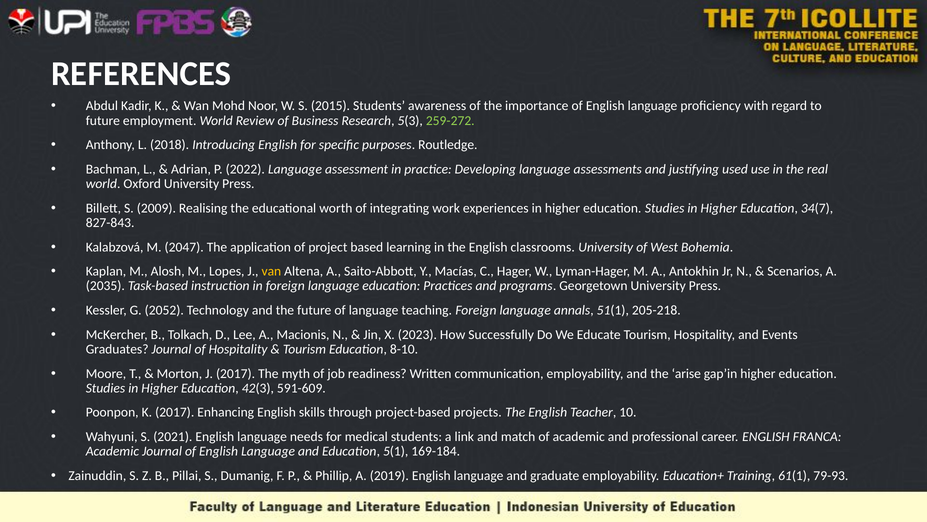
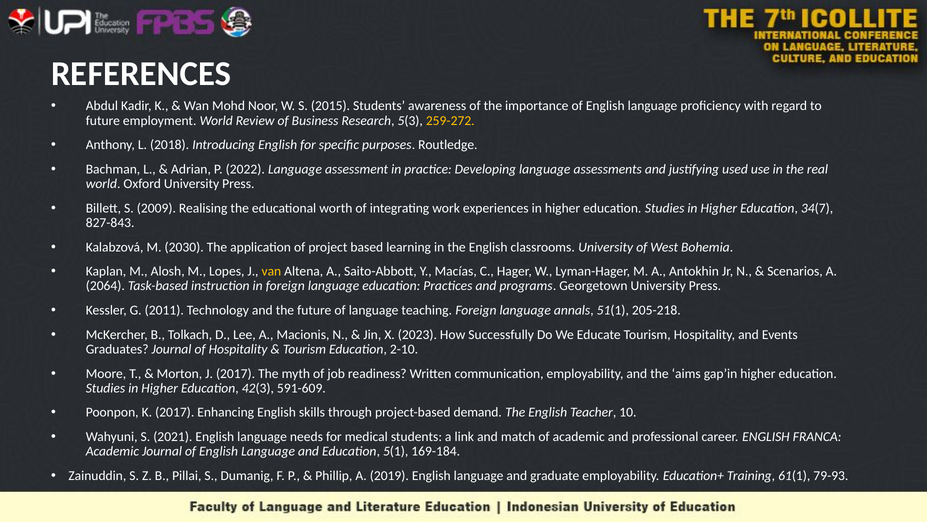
259-272 colour: light green -> yellow
2047: 2047 -> 2030
2035: 2035 -> 2064
2052: 2052 -> 2011
8-10: 8-10 -> 2-10
arise: arise -> aims
projects: projects -> demand
